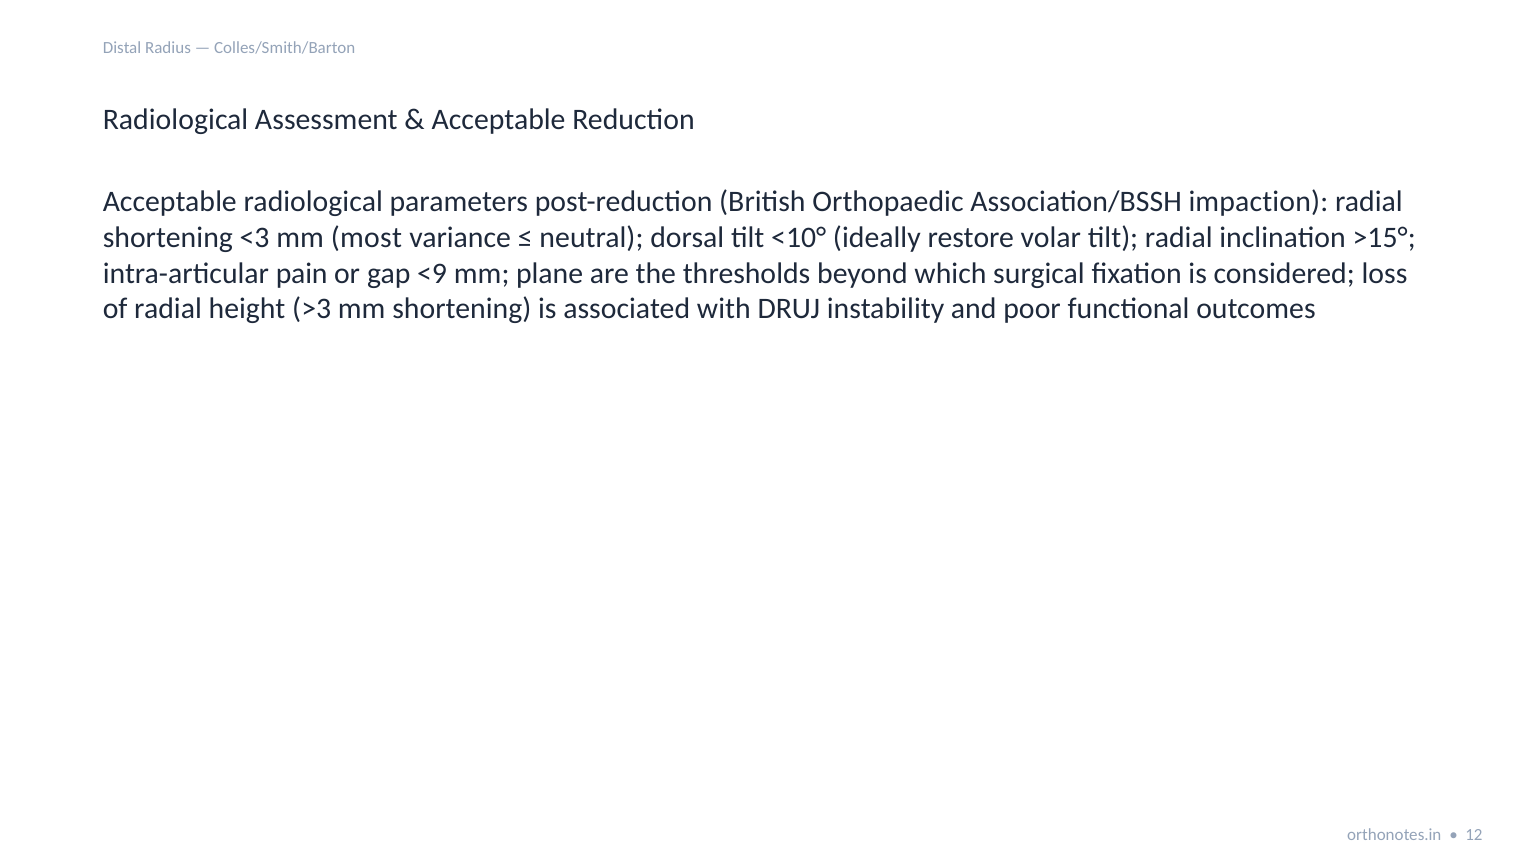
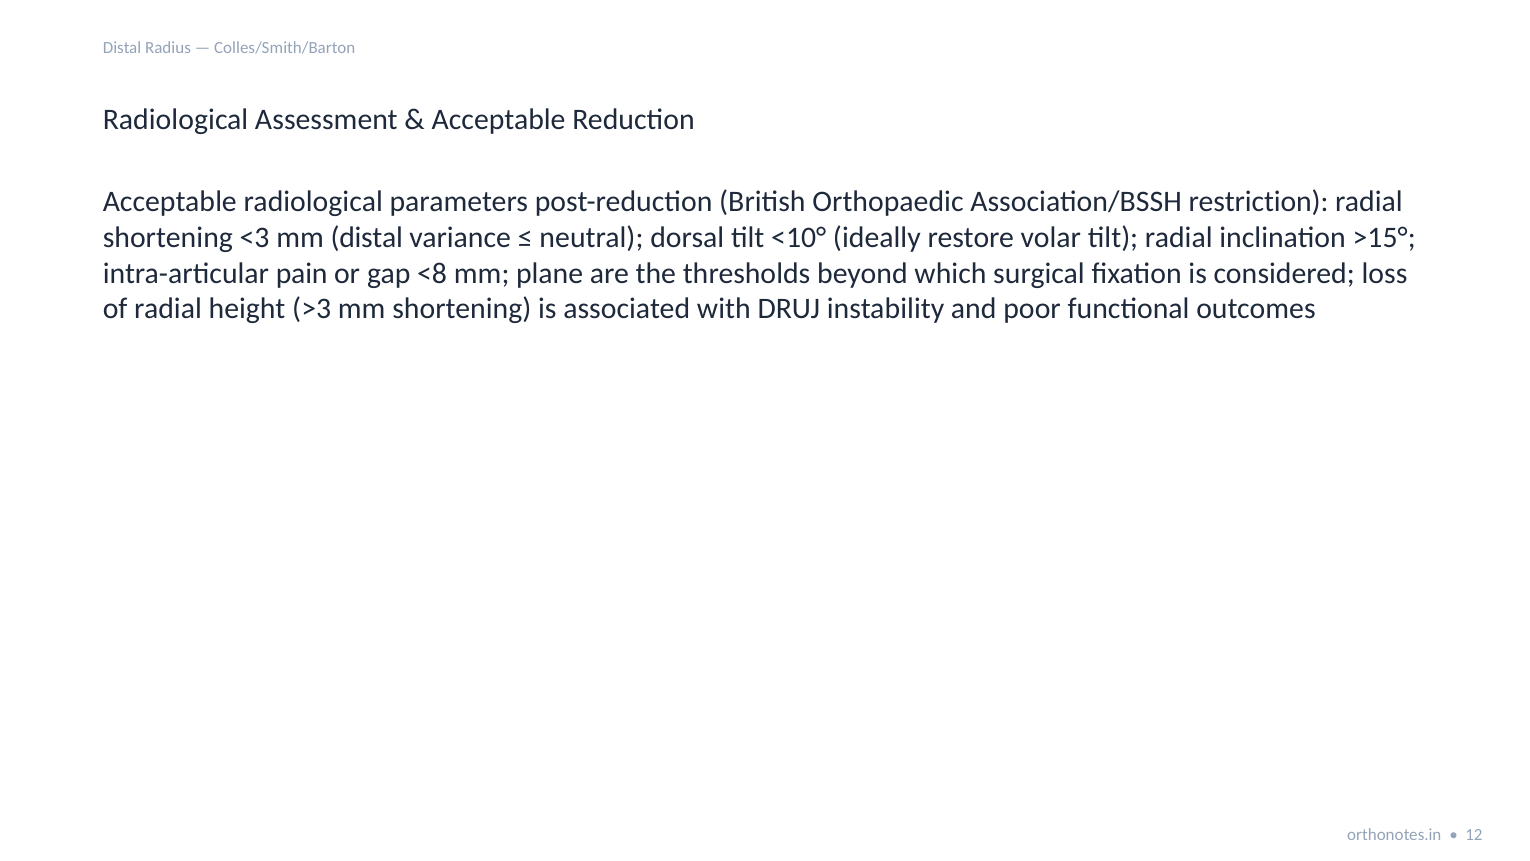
impaction: impaction -> restriction
mm most: most -> distal
<9: <9 -> <8
